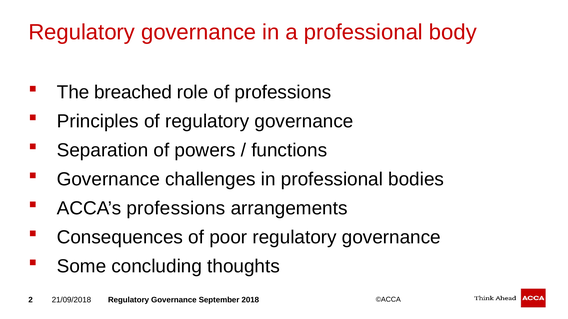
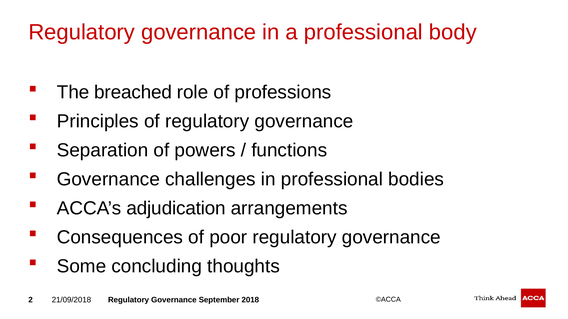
ACCA’s professions: professions -> adjudication
